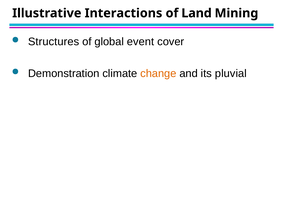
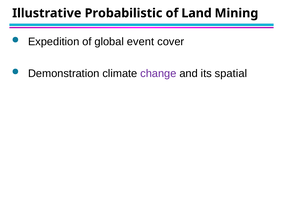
Interactions: Interactions -> Probabilistic
Structures: Structures -> Expedition
change colour: orange -> purple
pluvial: pluvial -> spatial
